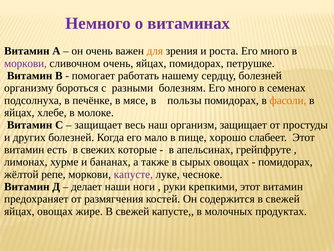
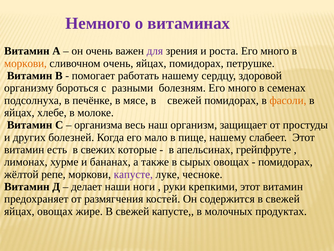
для colour: orange -> purple
моркови at (25, 63) colour: purple -> orange
сердцу болезней: болезней -> здоровой
мясе в пользы: пользы -> свежей
защищает at (98, 125): защищает -> организма
пище хорошо: хорошо -> нашему
